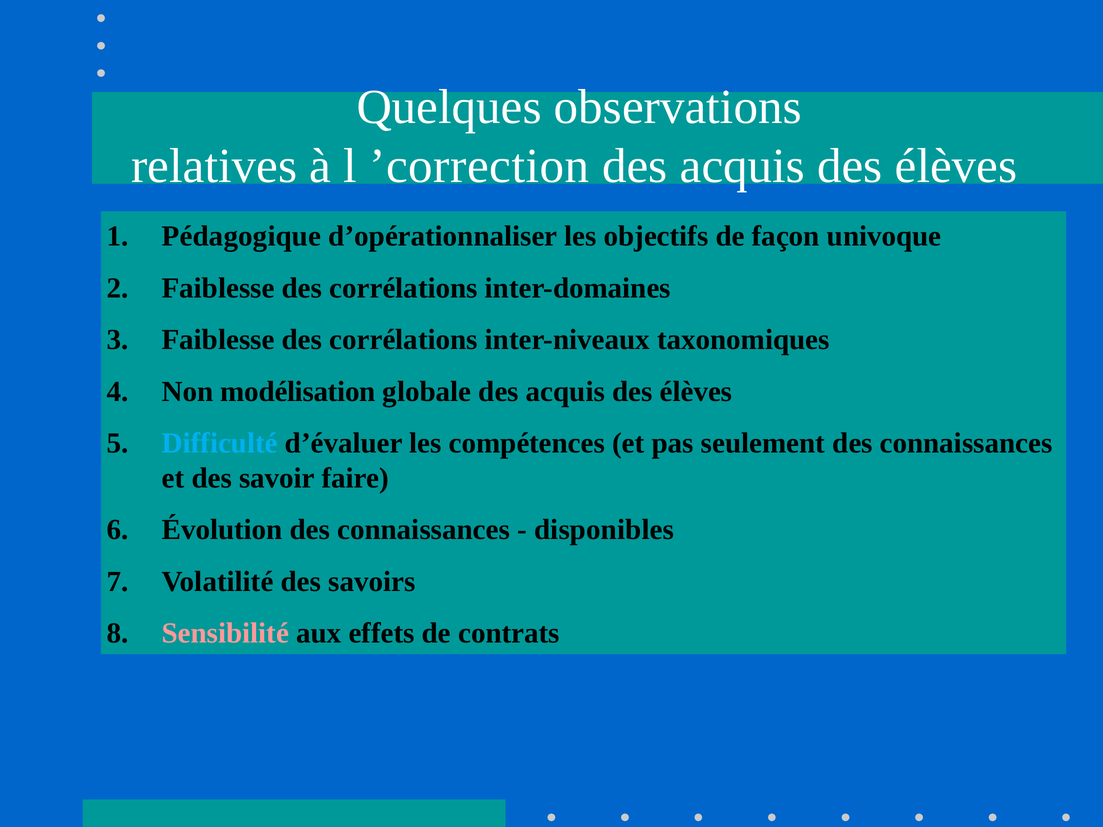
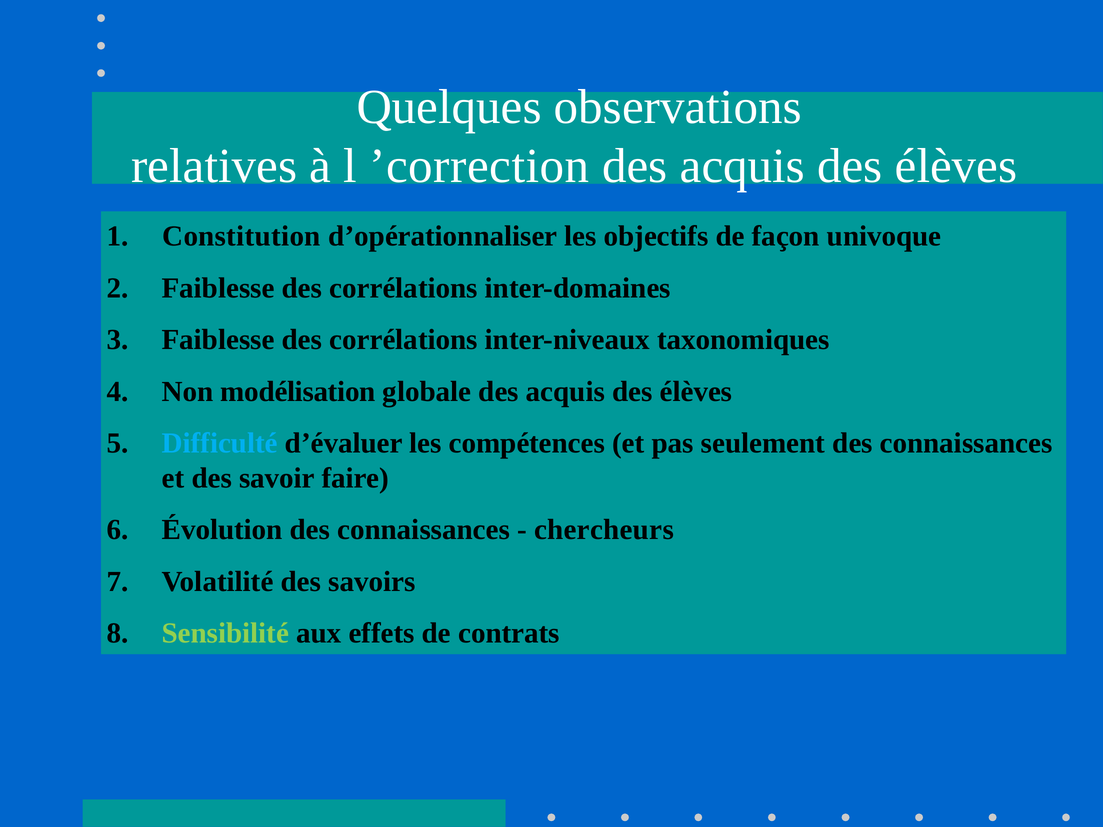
Pédagogique: Pédagogique -> Constitution
disponibles: disponibles -> chercheurs
Sensibilité colour: pink -> light green
